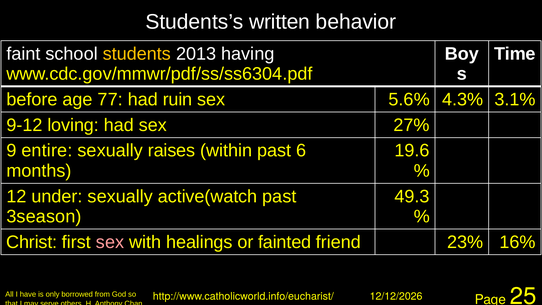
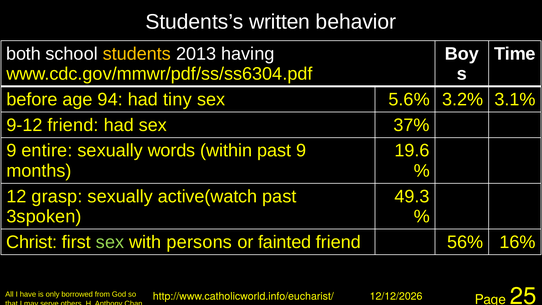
faint: faint -> both
77: 77 -> 94
ruin: ruin -> tiny
4.3%: 4.3% -> 3.2%
9-12 loving: loving -> friend
27%: 27% -> 37%
raises: raises -> words
past 6: 6 -> 9
under: under -> grasp
3season: 3season -> 3spoken
sex at (110, 242) colour: pink -> light green
healings: healings -> persons
23%: 23% -> 56%
